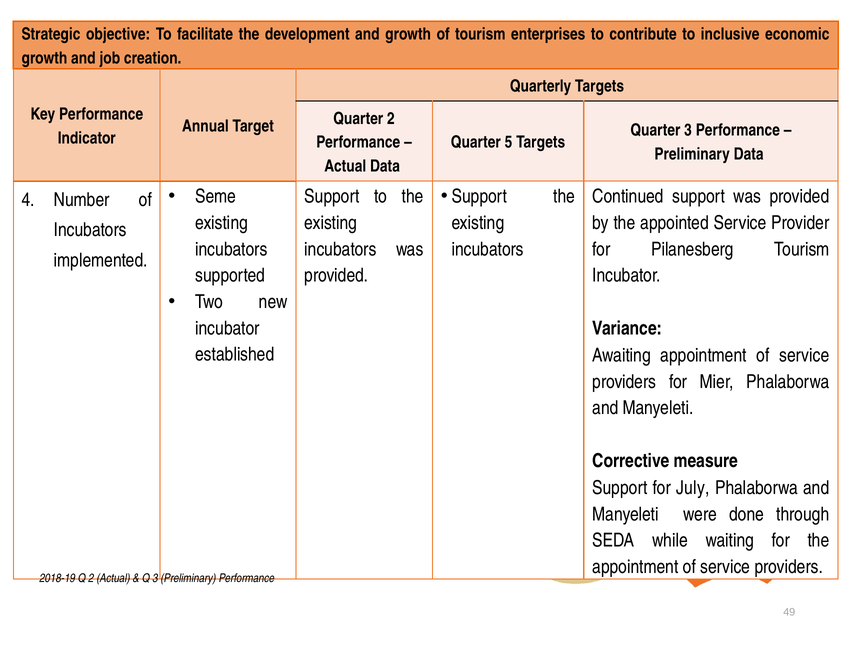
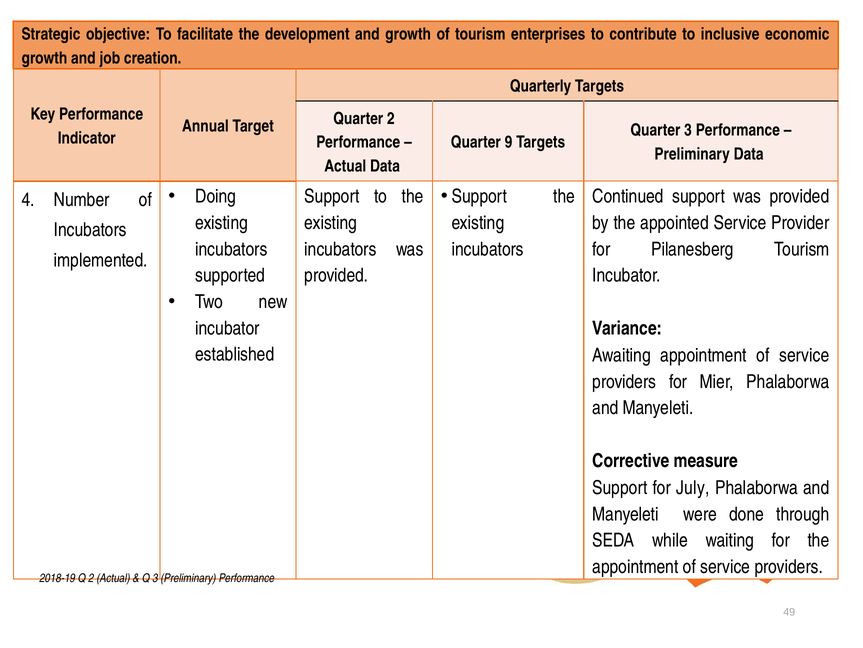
5: 5 -> 9
Seme: Seme -> Doing
